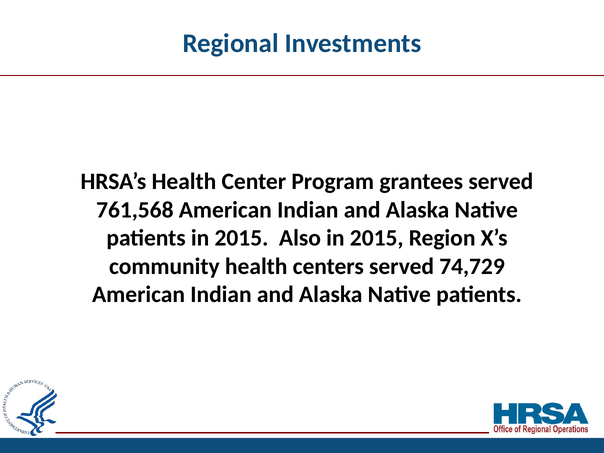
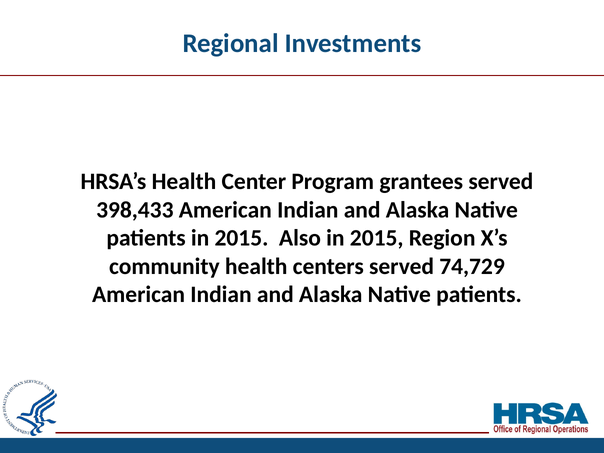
761,568: 761,568 -> 398,433
